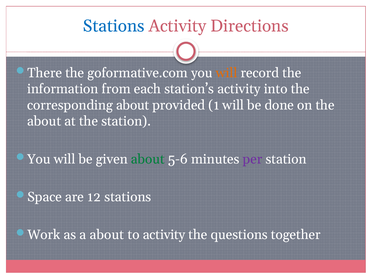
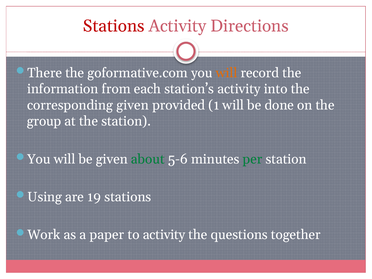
Stations at (114, 26) colour: blue -> red
corresponding about: about -> given
about at (44, 121): about -> group
per colour: purple -> green
Space: Space -> Using
12: 12 -> 19
a about: about -> paper
